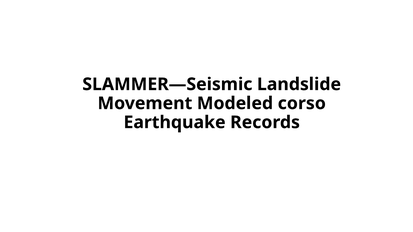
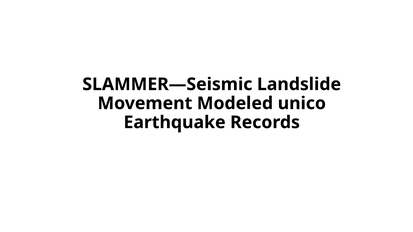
corso: corso -> unico
